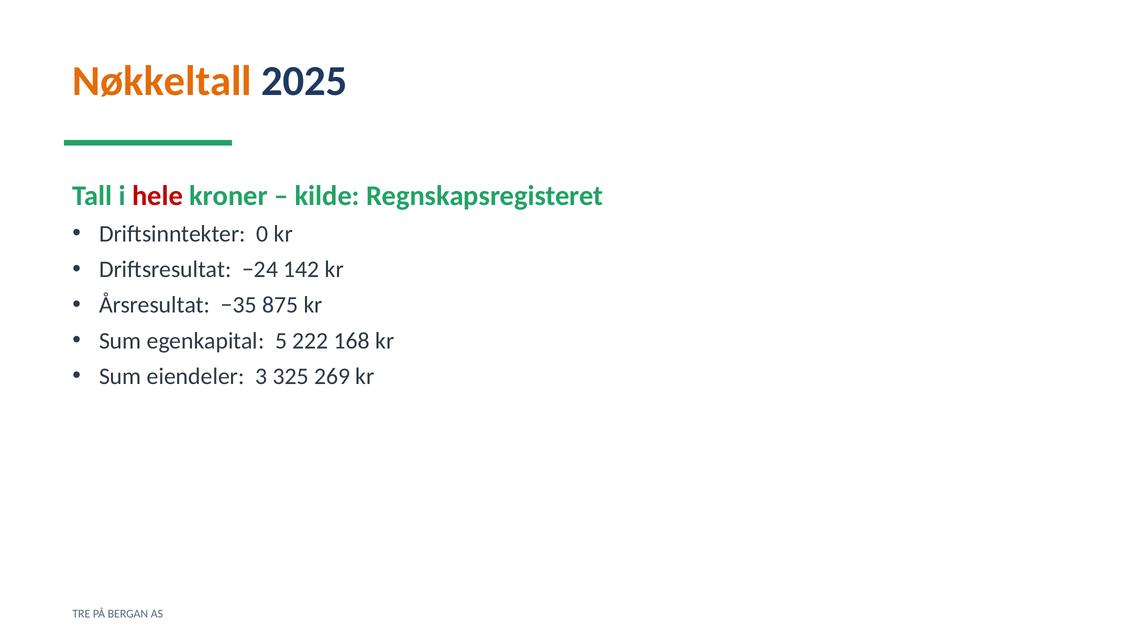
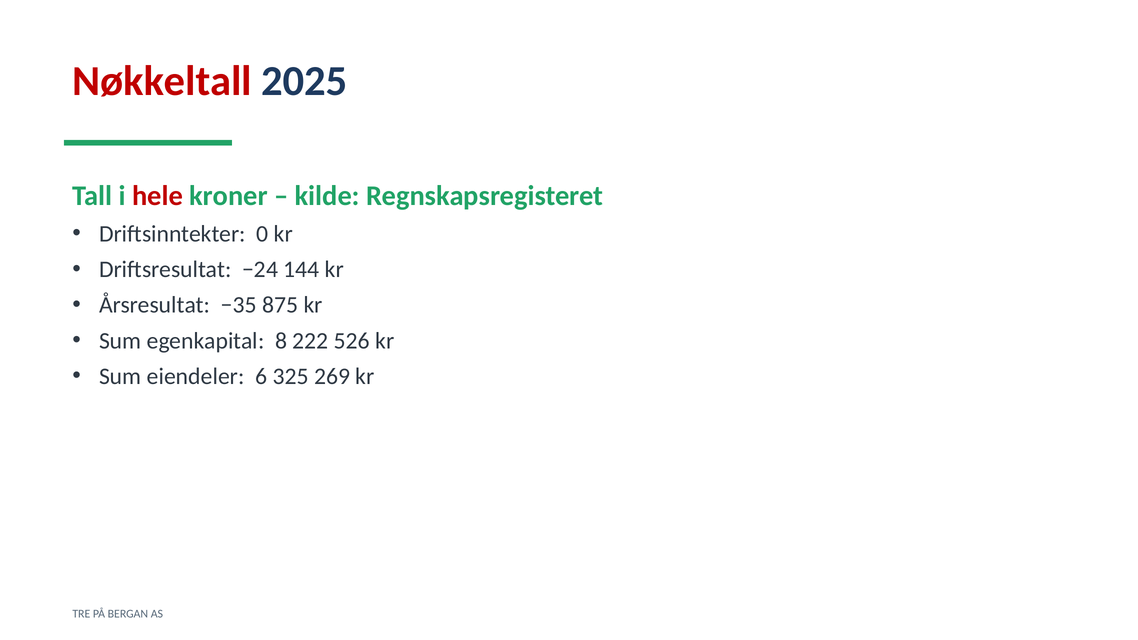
Nøkkeltall colour: orange -> red
142: 142 -> 144
5: 5 -> 8
168: 168 -> 526
3: 3 -> 6
